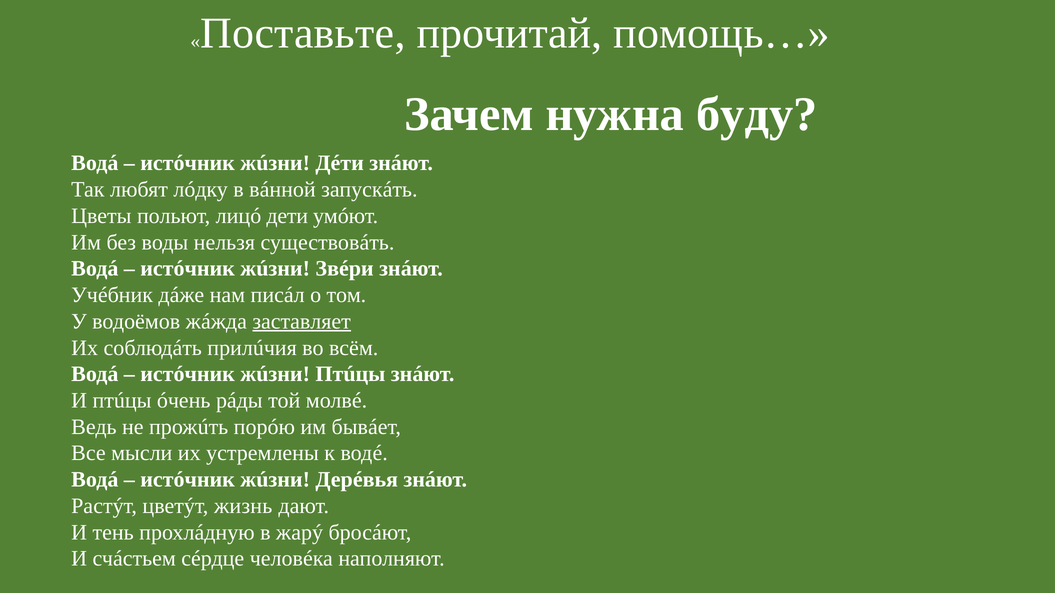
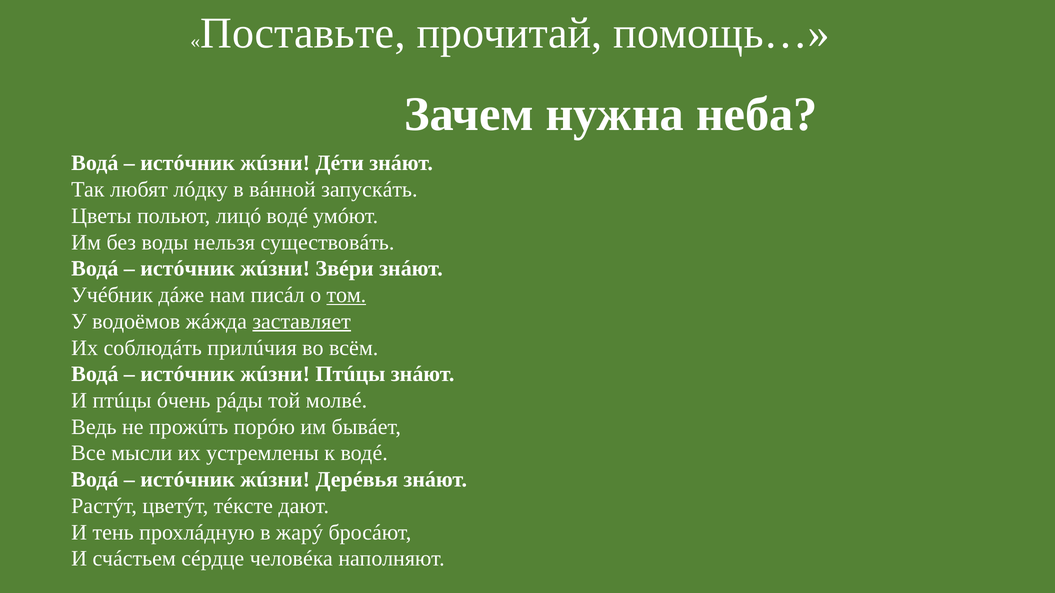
буду: буду -> неба
лицó дети: дети -> водé
том underline: none -> present
жизнь: жизнь -> тéксте
